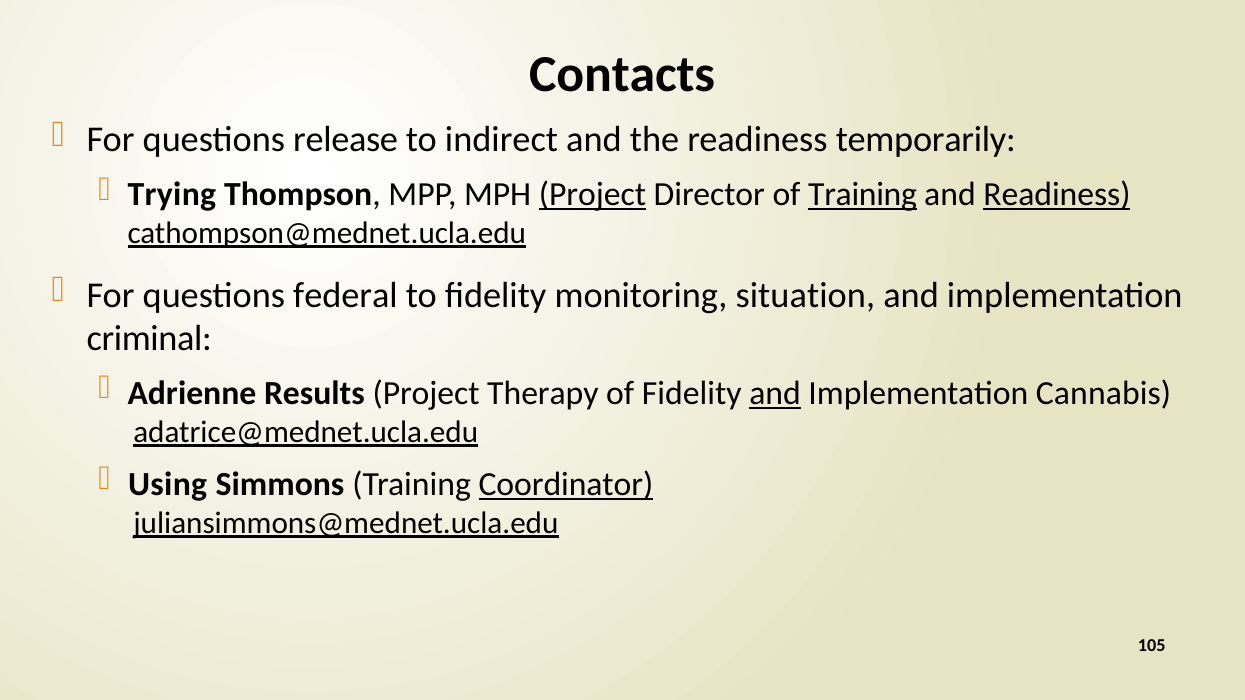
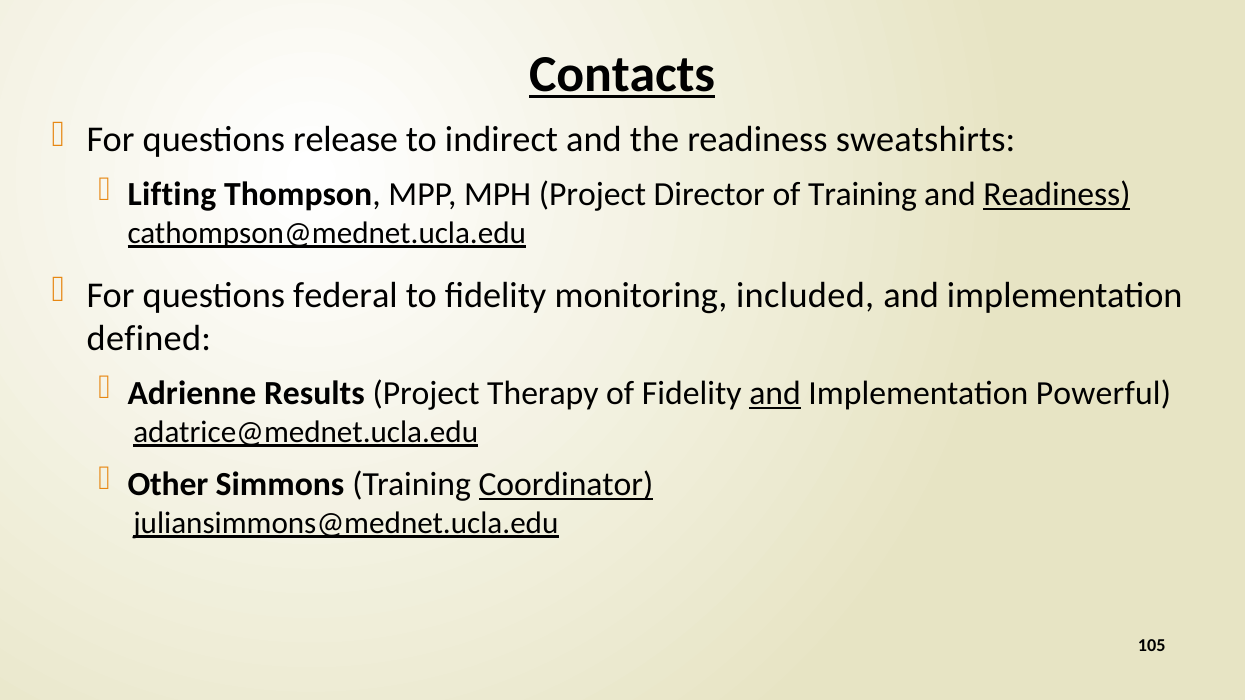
Contacts underline: none -> present
temporarily: temporarily -> sweatshirts
Trying: Trying -> Lifting
Project at (592, 195) underline: present -> none
Training at (863, 195) underline: present -> none
situation: situation -> included
criminal: criminal -> defined
Cannabis: Cannabis -> Powerful
Using: Using -> Other
